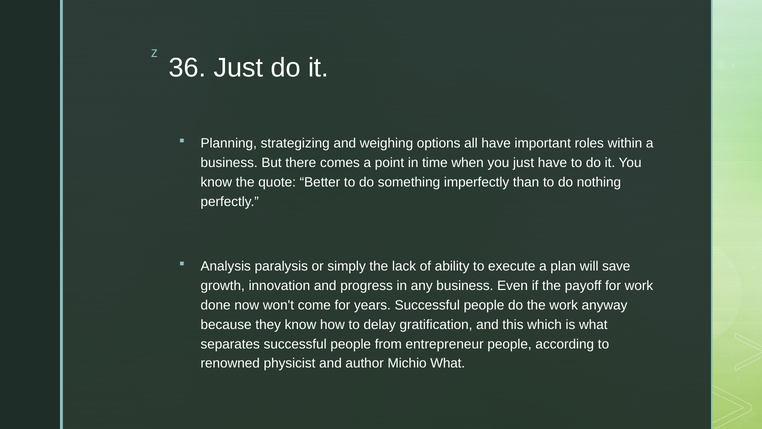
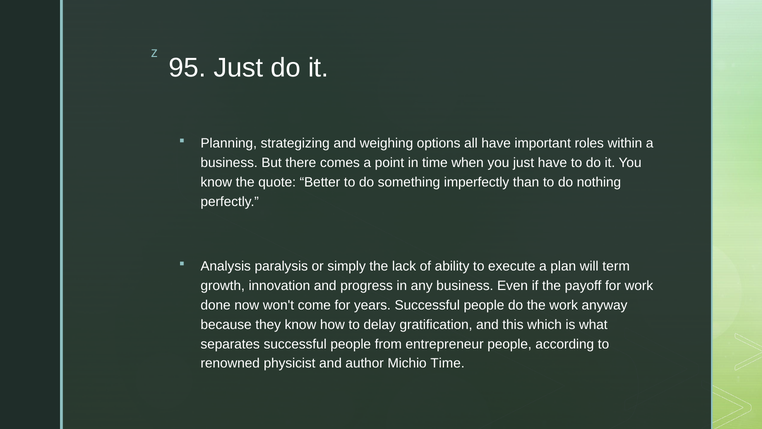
36: 36 -> 95
save: save -> term
Michio What: What -> Time
